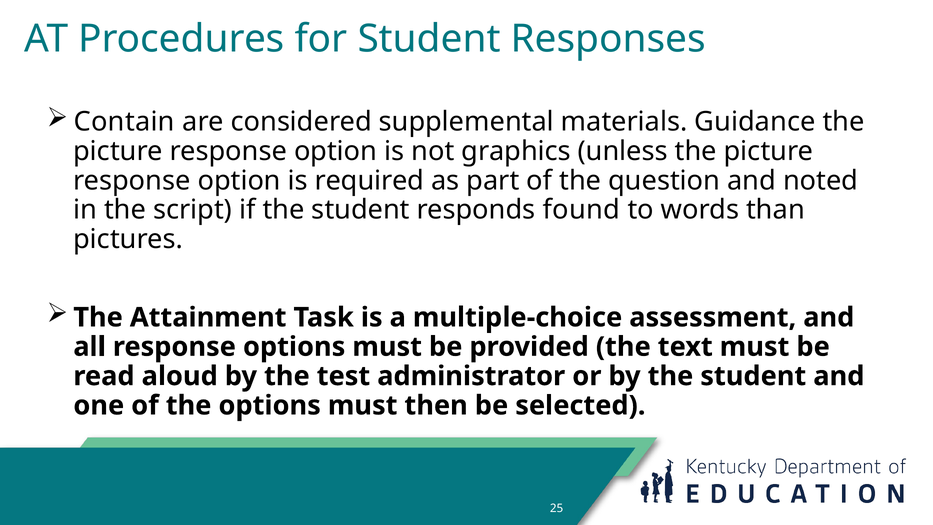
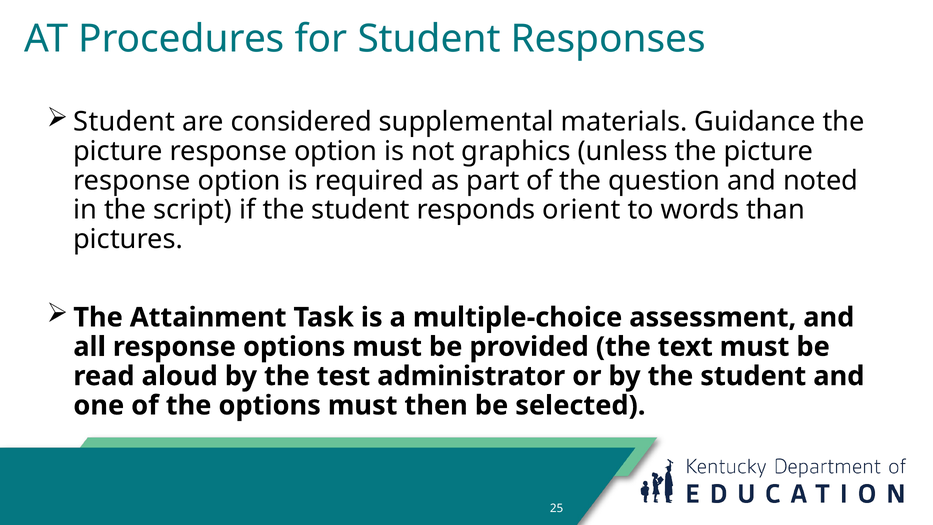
Contain at (124, 122): Contain -> Student
found: found -> orient
